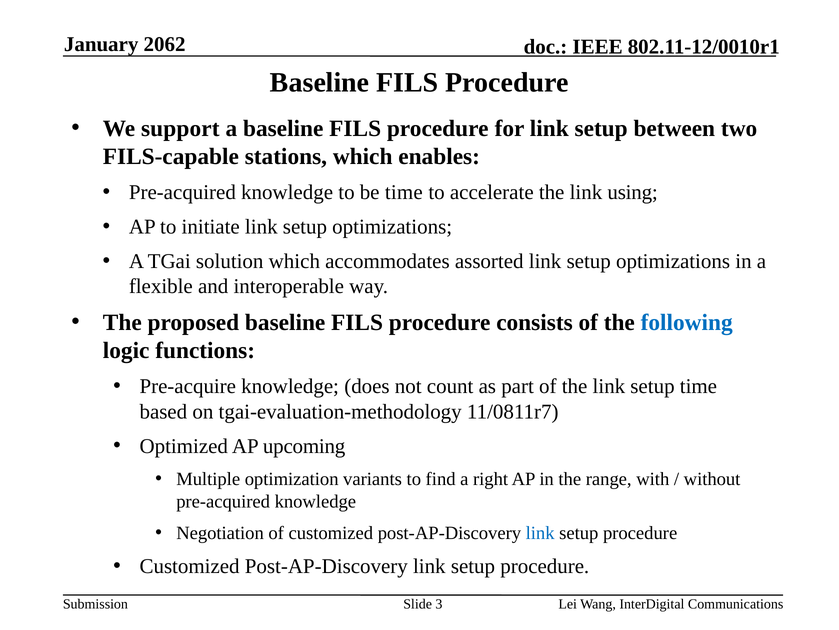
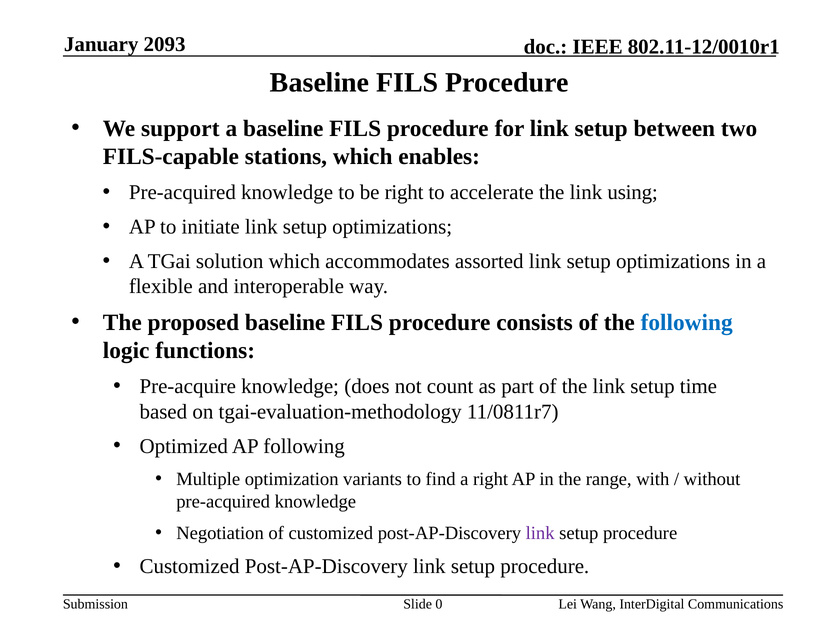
2062: 2062 -> 2093
be time: time -> right
AP upcoming: upcoming -> following
link at (540, 532) colour: blue -> purple
3: 3 -> 0
